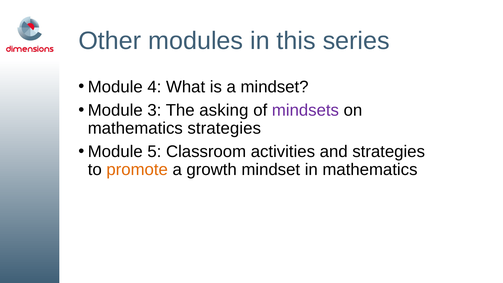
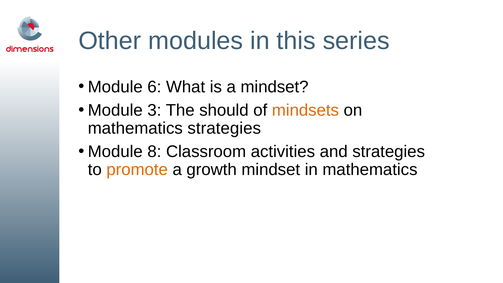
4: 4 -> 6
asking: asking -> should
mindsets colour: purple -> orange
5: 5 -> 8
